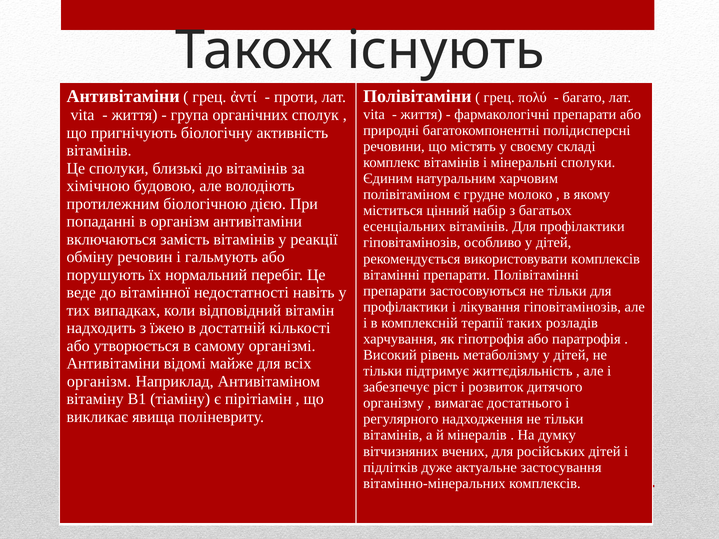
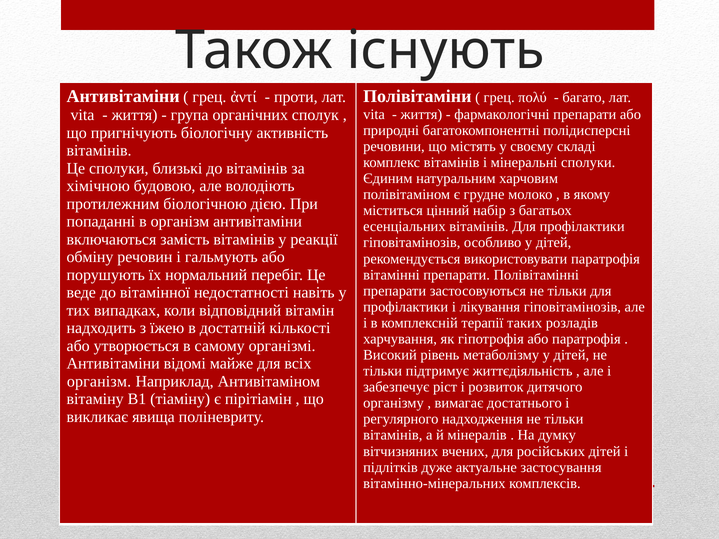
використовувати комплексів: комплексів -> паратрофія
